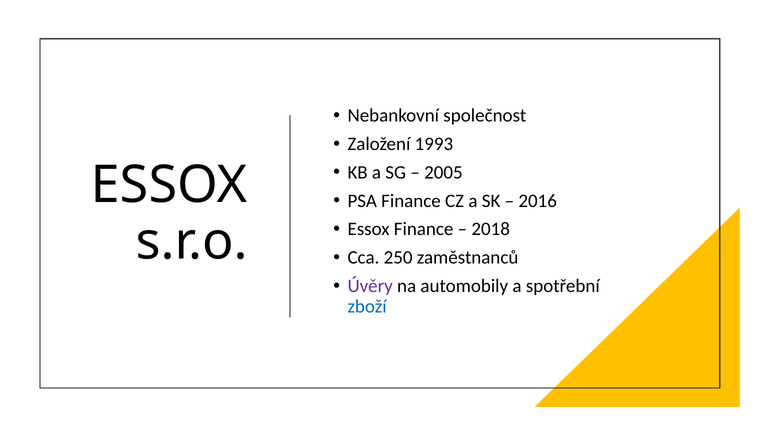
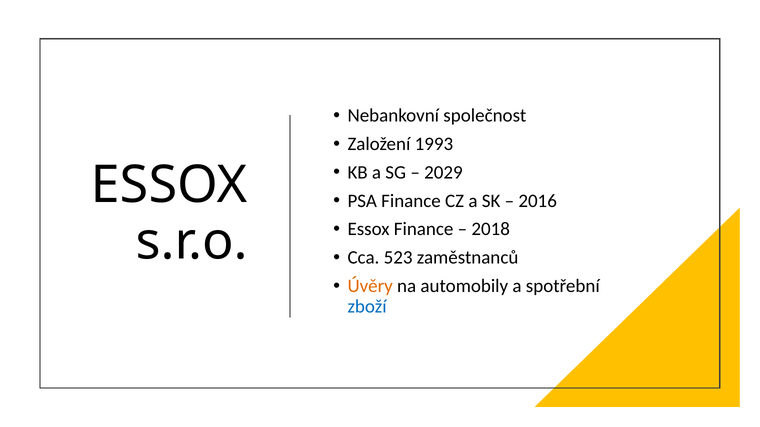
2005: 2005 -> 2029
250: 250 -> 523
Úvěry colour: purple -> orange
